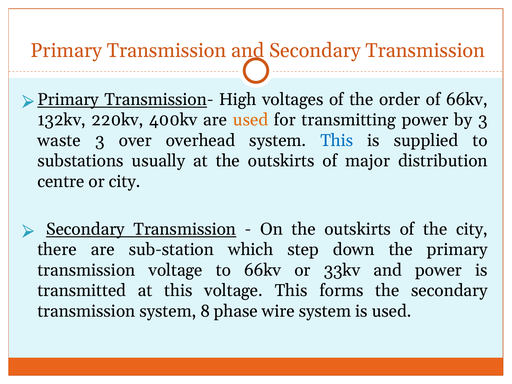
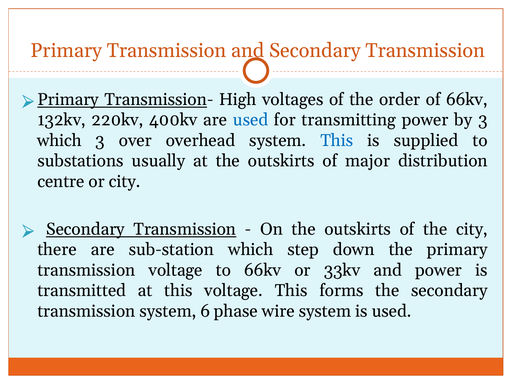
used at (251, 120) colour: orange -> blue
waste at (59, 140): waste -> which
8: 8 -> 6
